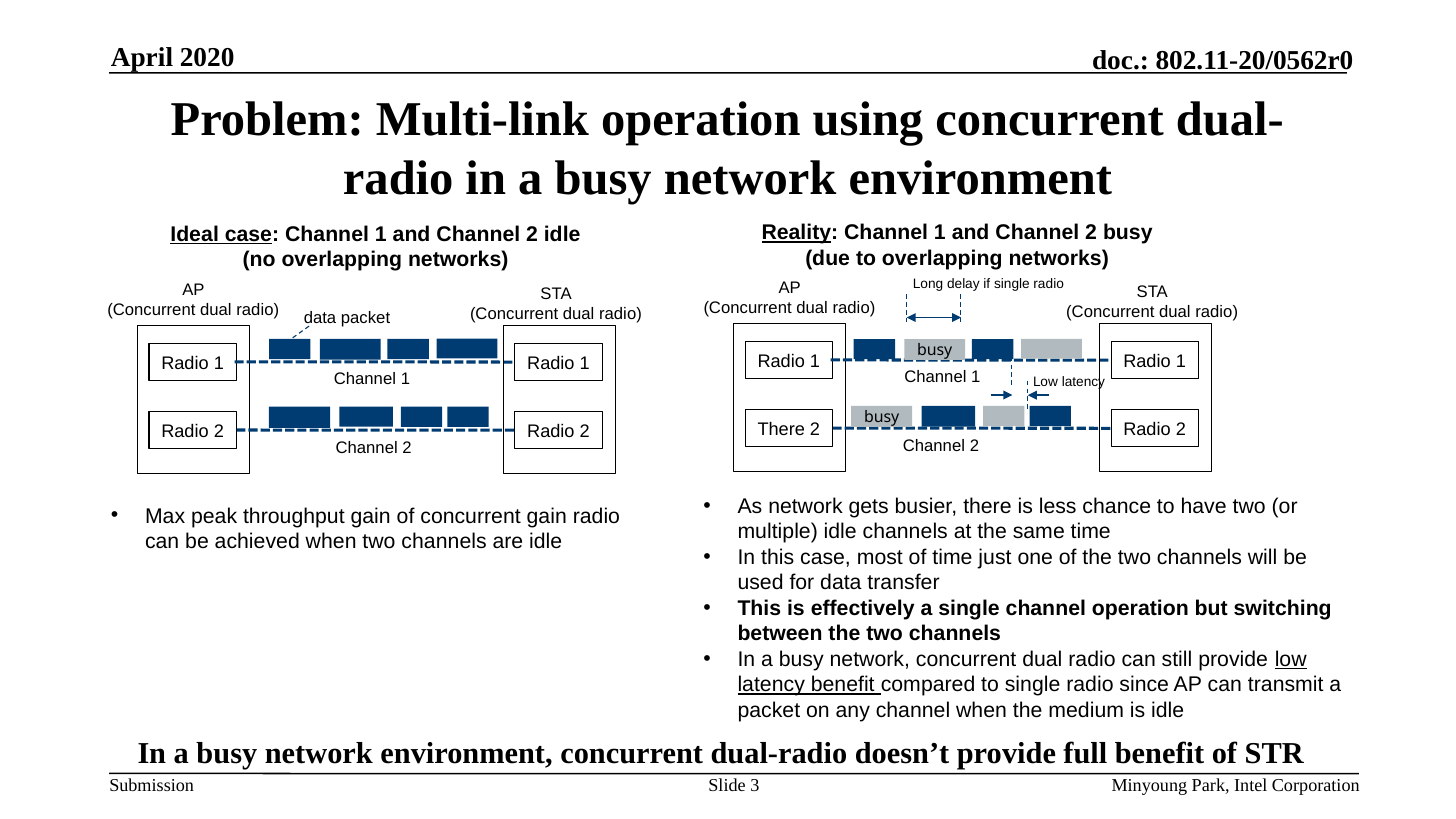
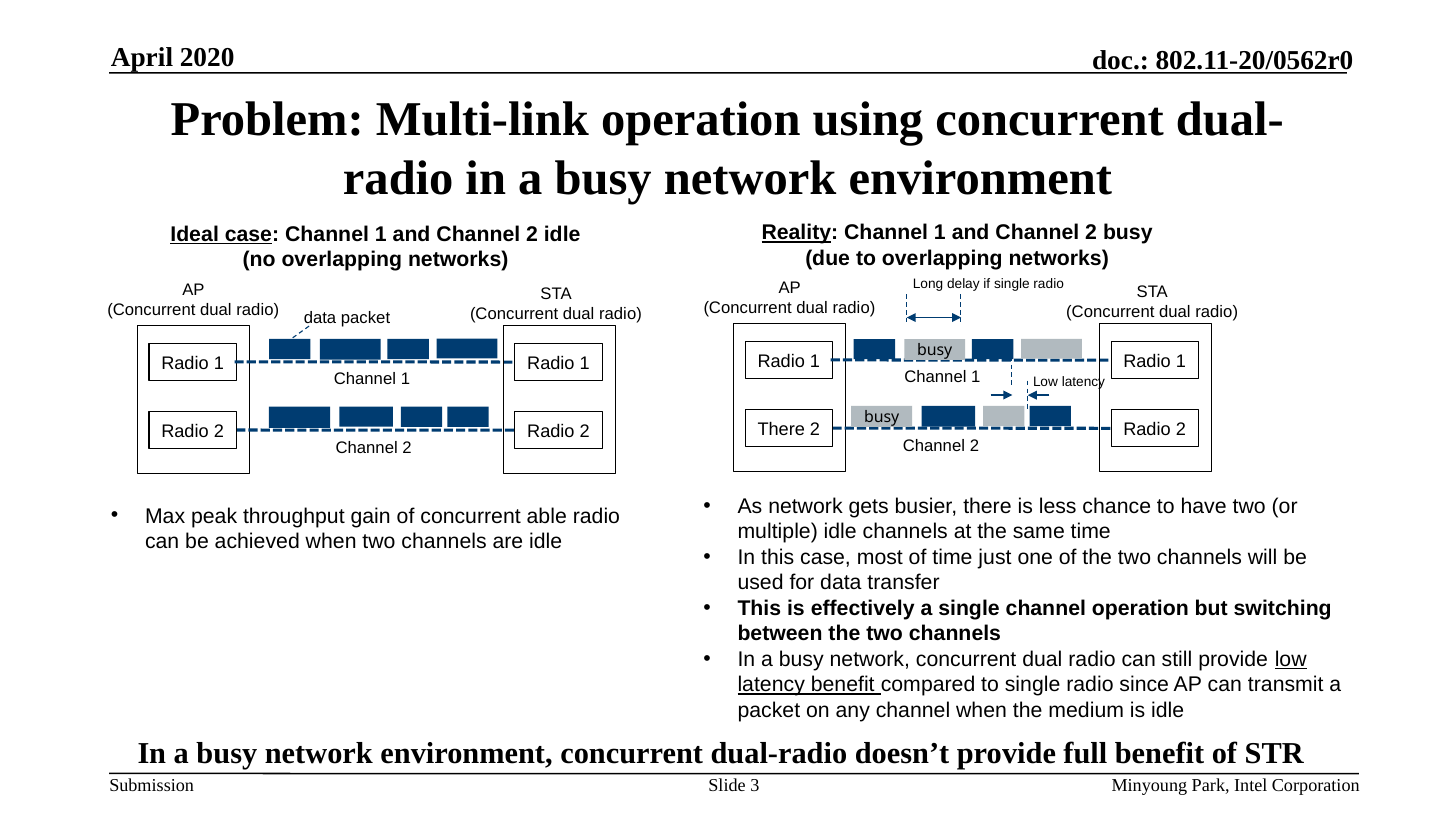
concurrent gain: gain -> able
